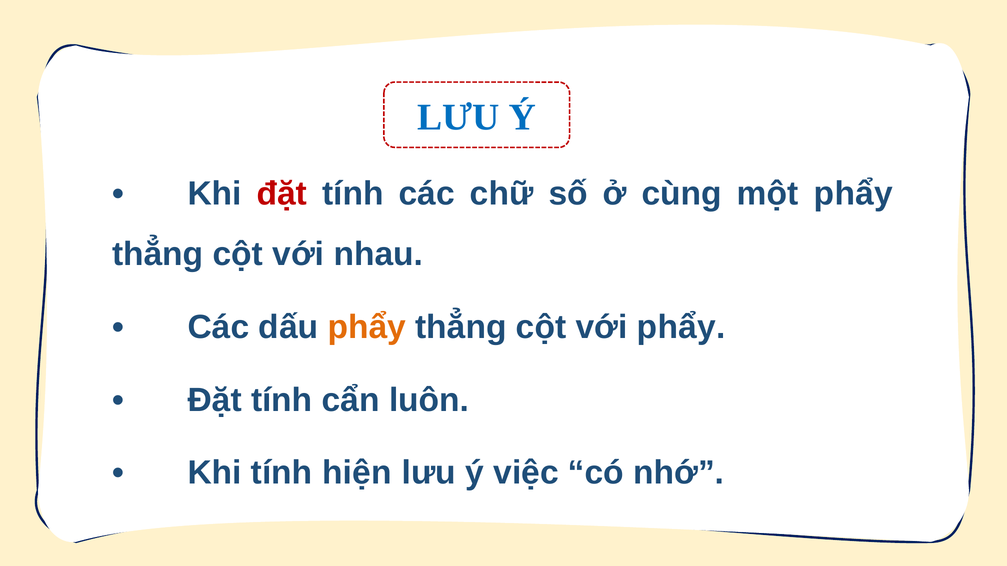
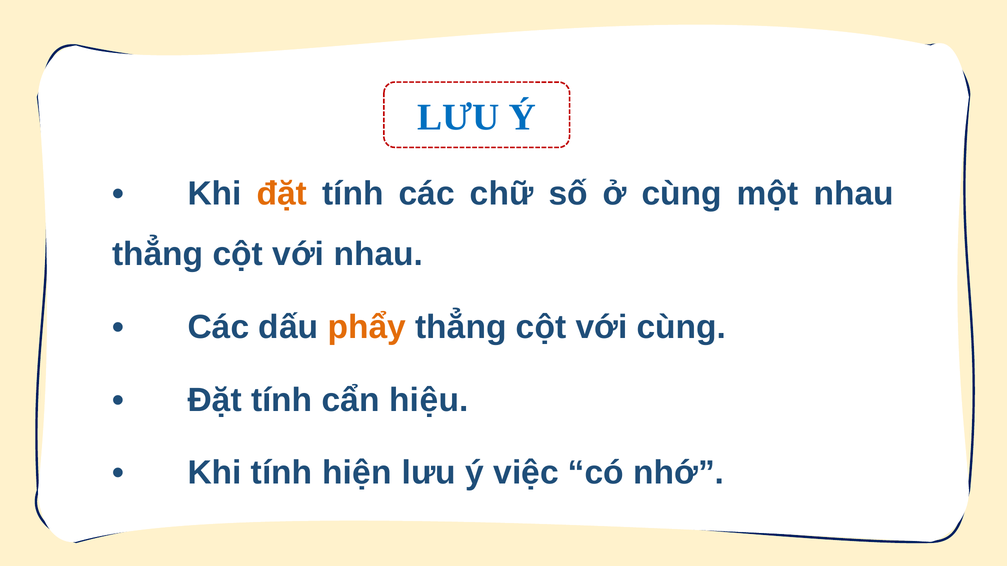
đặt at (282, 194) colour: red -> orange
một phẩy: phẩy -> nhau
với phẩy: phẩy -> cùng
luôn: luôn -> hiệu
